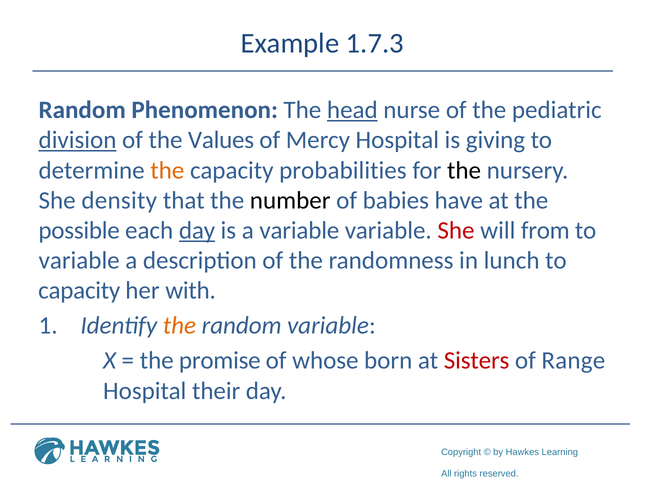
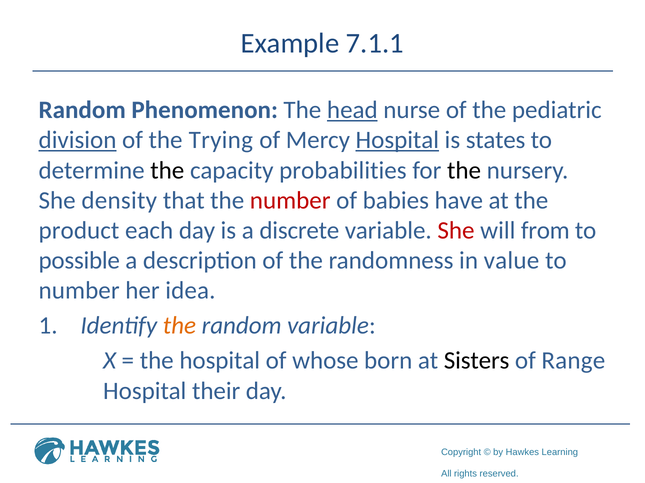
1.7.3: 1.7.3 -> 7.1.1
Values: Values -> Trying
Hospital at (397, 140) underline: none -> present
giving: giving -> states
the at (167, 171) colour: orange -> black
number at (290, 201) colour: black -> red
possible: possible -> product
day at (197, 231) underline: present -> none
a variable: variable -> discrete
variable at (79, 261): variable -> possible
lunch: lunch -> value
capacity at (79, 291): capacity -> number
with: with -> idea
the promise: promise -> hospital
Sisters colour: red -> black
